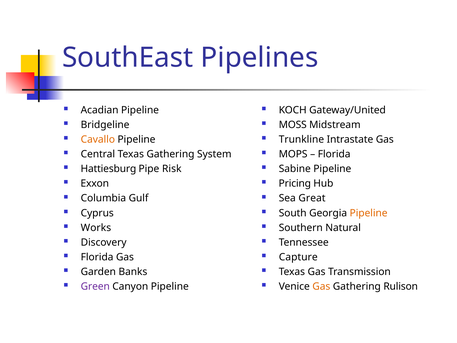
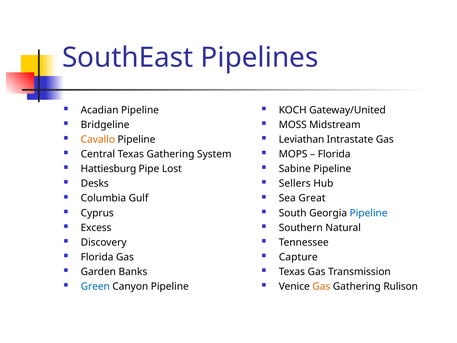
Trunkline: Trunkline -> Leviathan
Risk: Risk -> Lost
Exxon: Exxon -> Desks
Pricing: Pricing -> Sellers
Pipeline at (369, 213) colour: orange -> blue
Works: Works -> Excess
Green colour: purple -> blue
